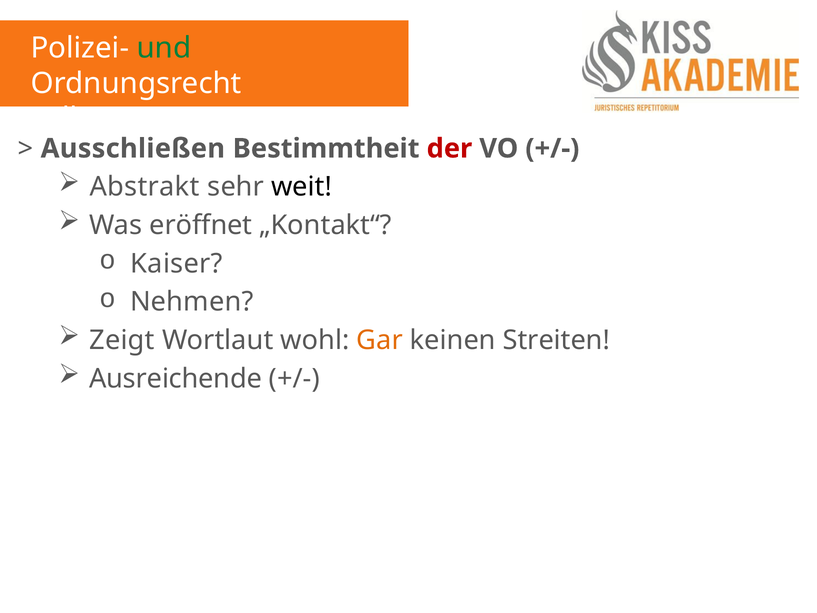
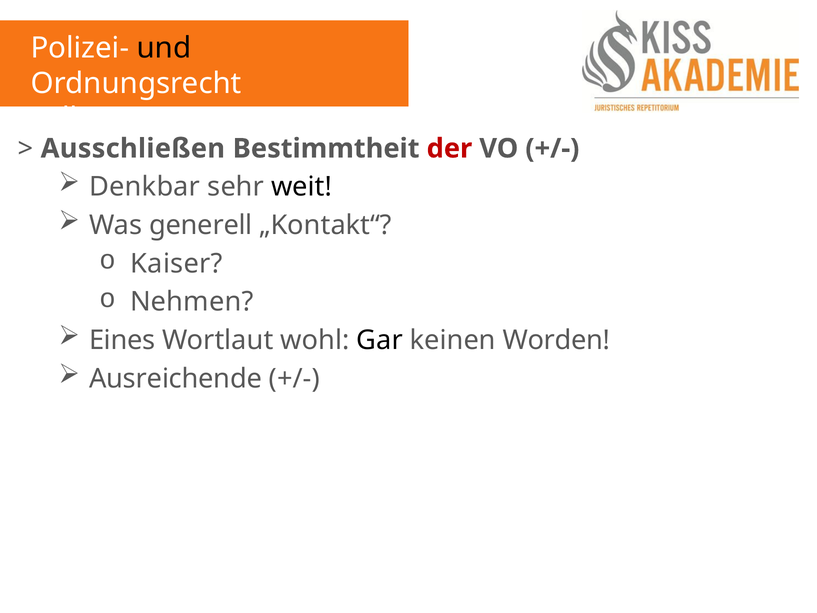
und colour: green -> black
Abstrakt: Abstrakt -> Denkbar
eröffnet: eröffnet -> generell
Zeigt: Zeigt -> Eines
Gar colour: orange -> black
Streiten: Streiten -> Worden
